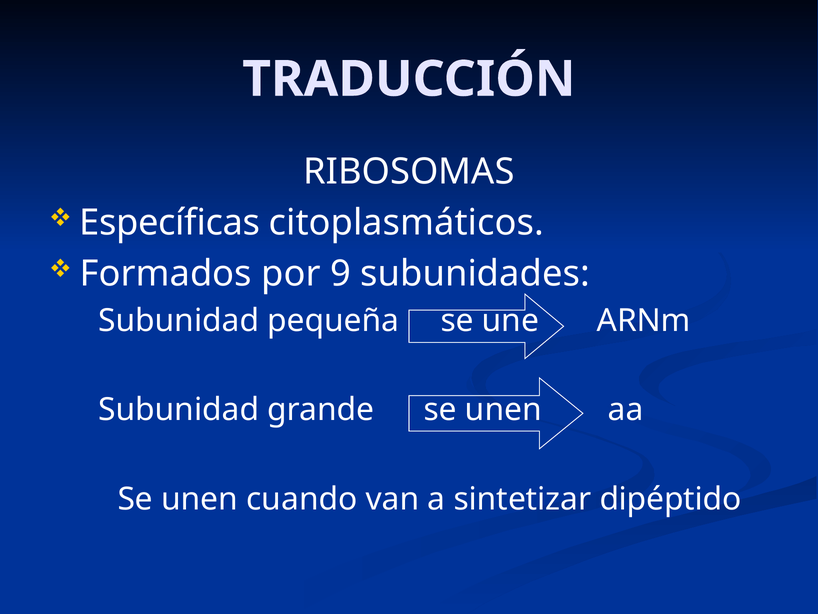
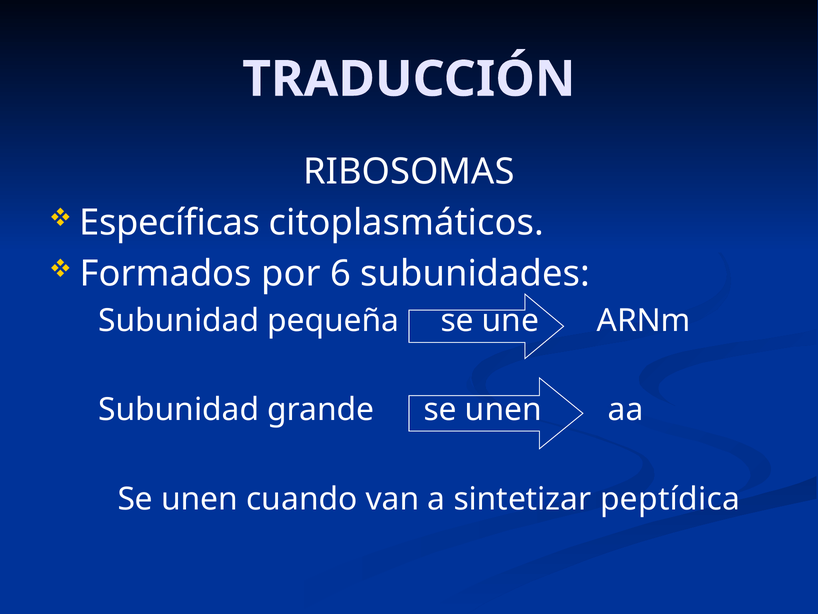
9: 9 -> 6
dipéptido: dipéptido -> peptídica
